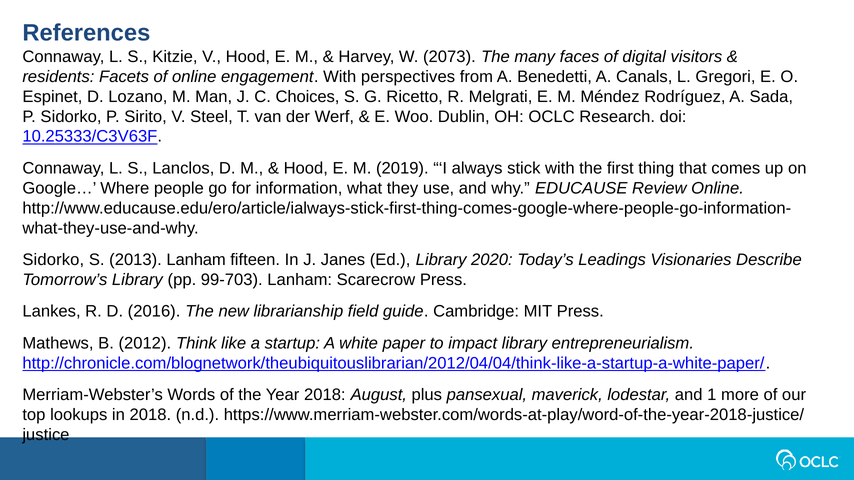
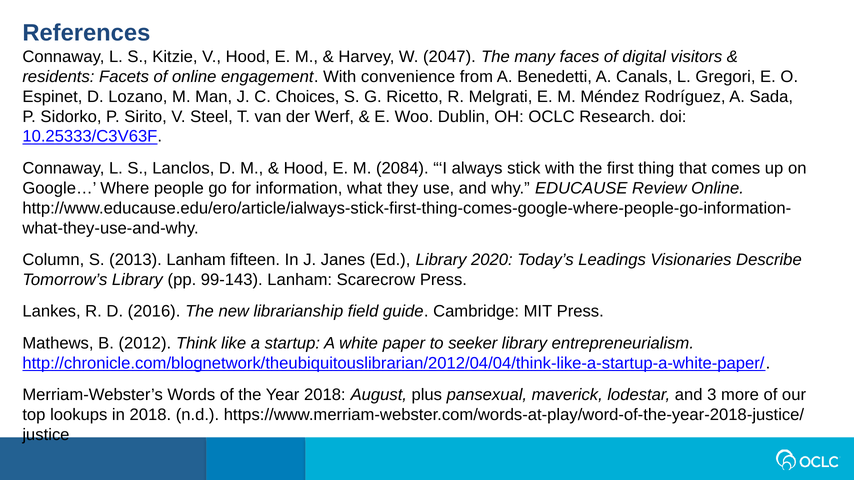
2073: 2073 -> 2047
perspectives: perspectives -> convenience
2019: 2019 -> 2084
Sidorko at (53, 260): Sidorko -> Column
99-703: 99-703 -> 99-143
impact: impact -> seeker
1: 1 -> 3
